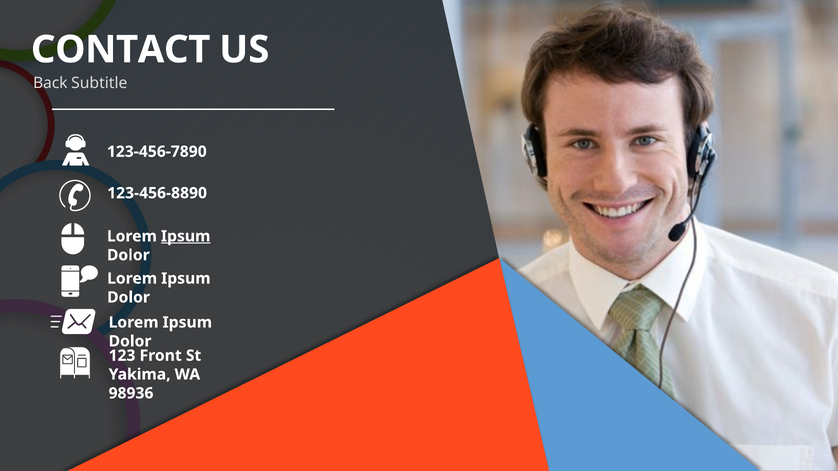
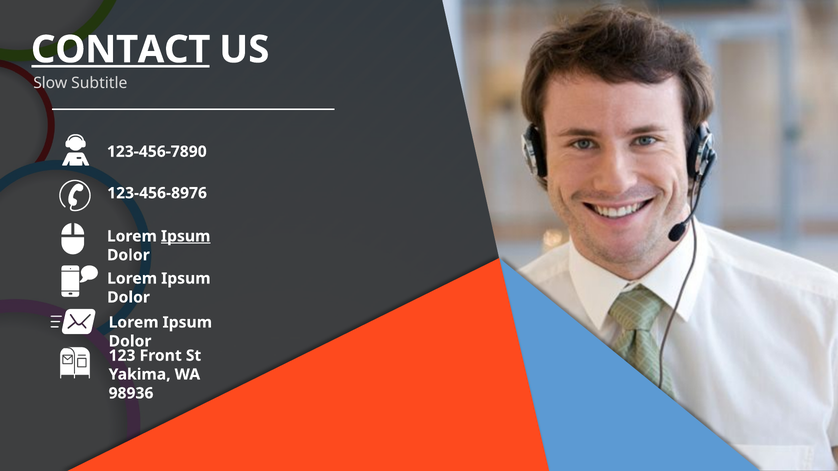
CONTACT underline: none -> present
Back: Back -> Slow
123-456-8890: 123-456-8890 -> 123-456-8976
